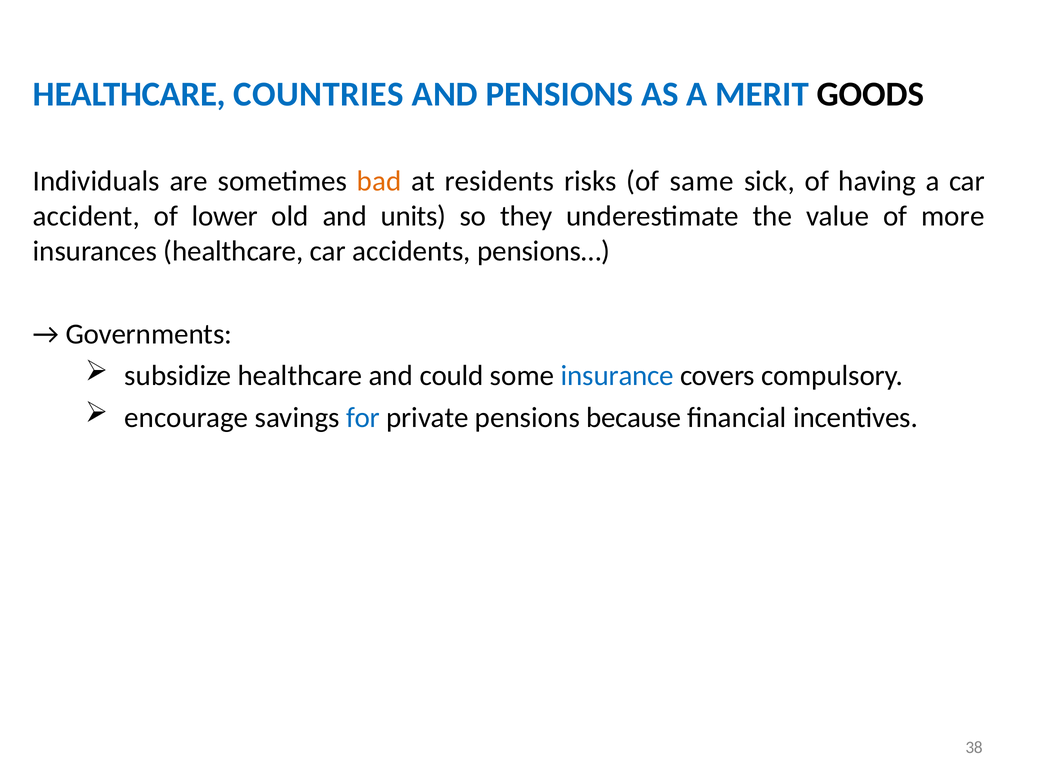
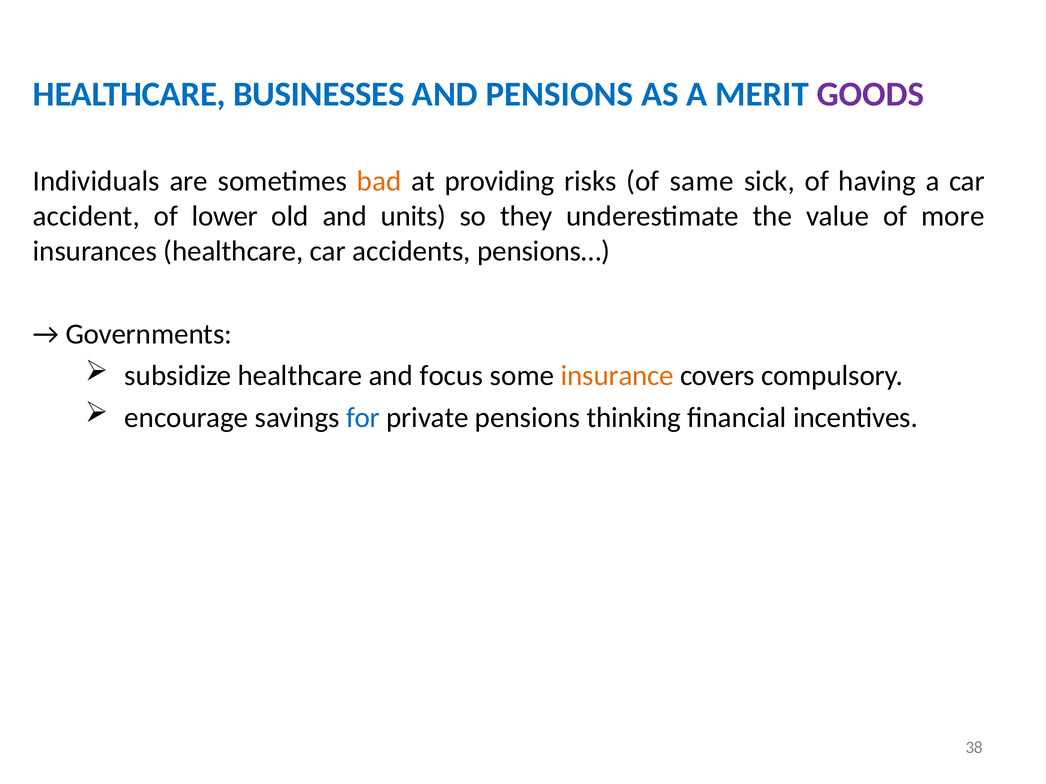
COUNTRIES: COUNTRIES -> BUSINESSES
GOODS colour: black -> purple
residents: residents -> providing
could: could -> focus
insurance colour: blue -> orange
because: because -> thinking
